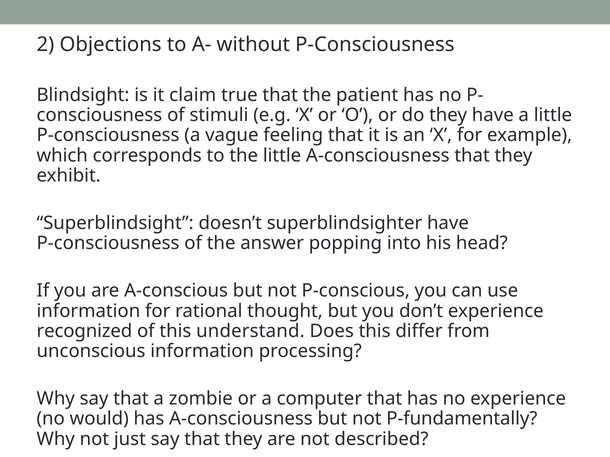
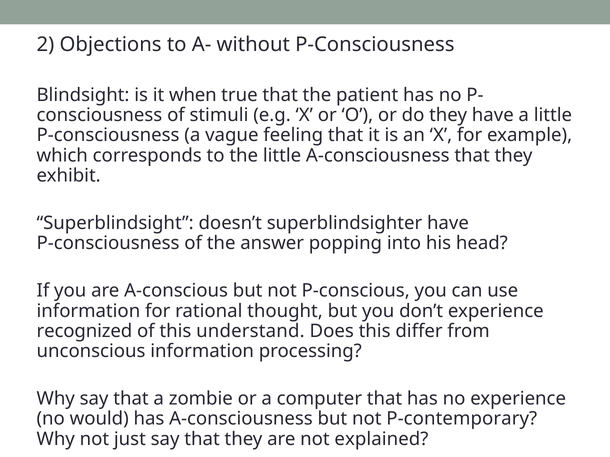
claim: claim -> when
P-fundamentally: P-fundamentally -> P-contemporary
described: described -> explained
